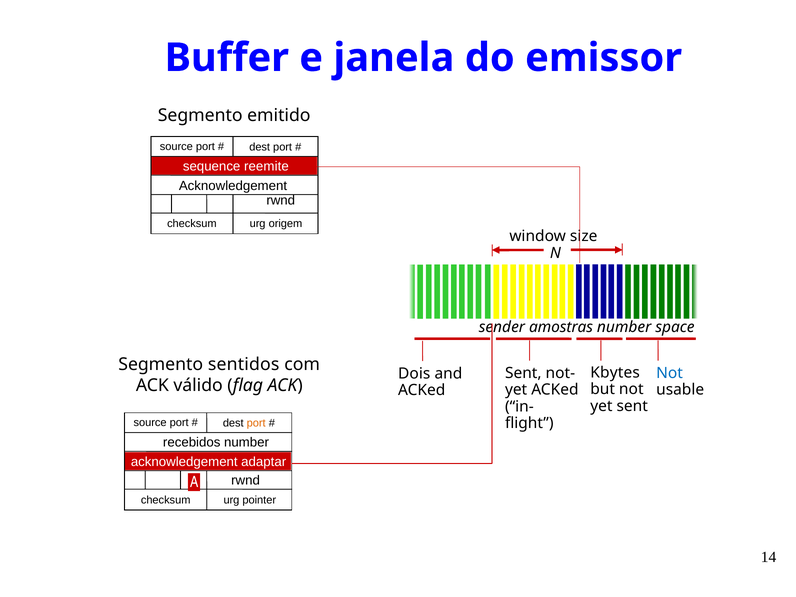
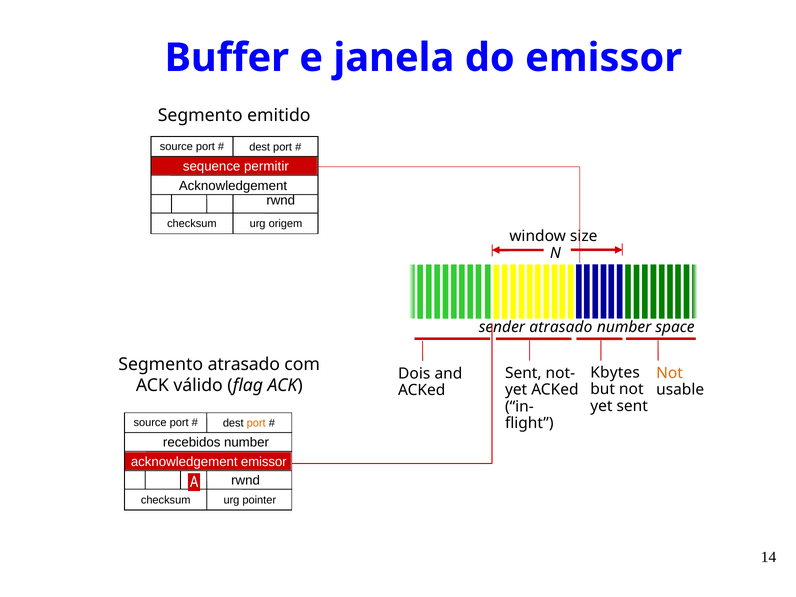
reemite: reemite -> permitir
sender amostras: amostras -> atrasado
Segmento sentidos: sentidos -> atrasado
Not at (670, 373) colour: blue -> orange
acknowledgement adaptar: adaptar -> emissor
